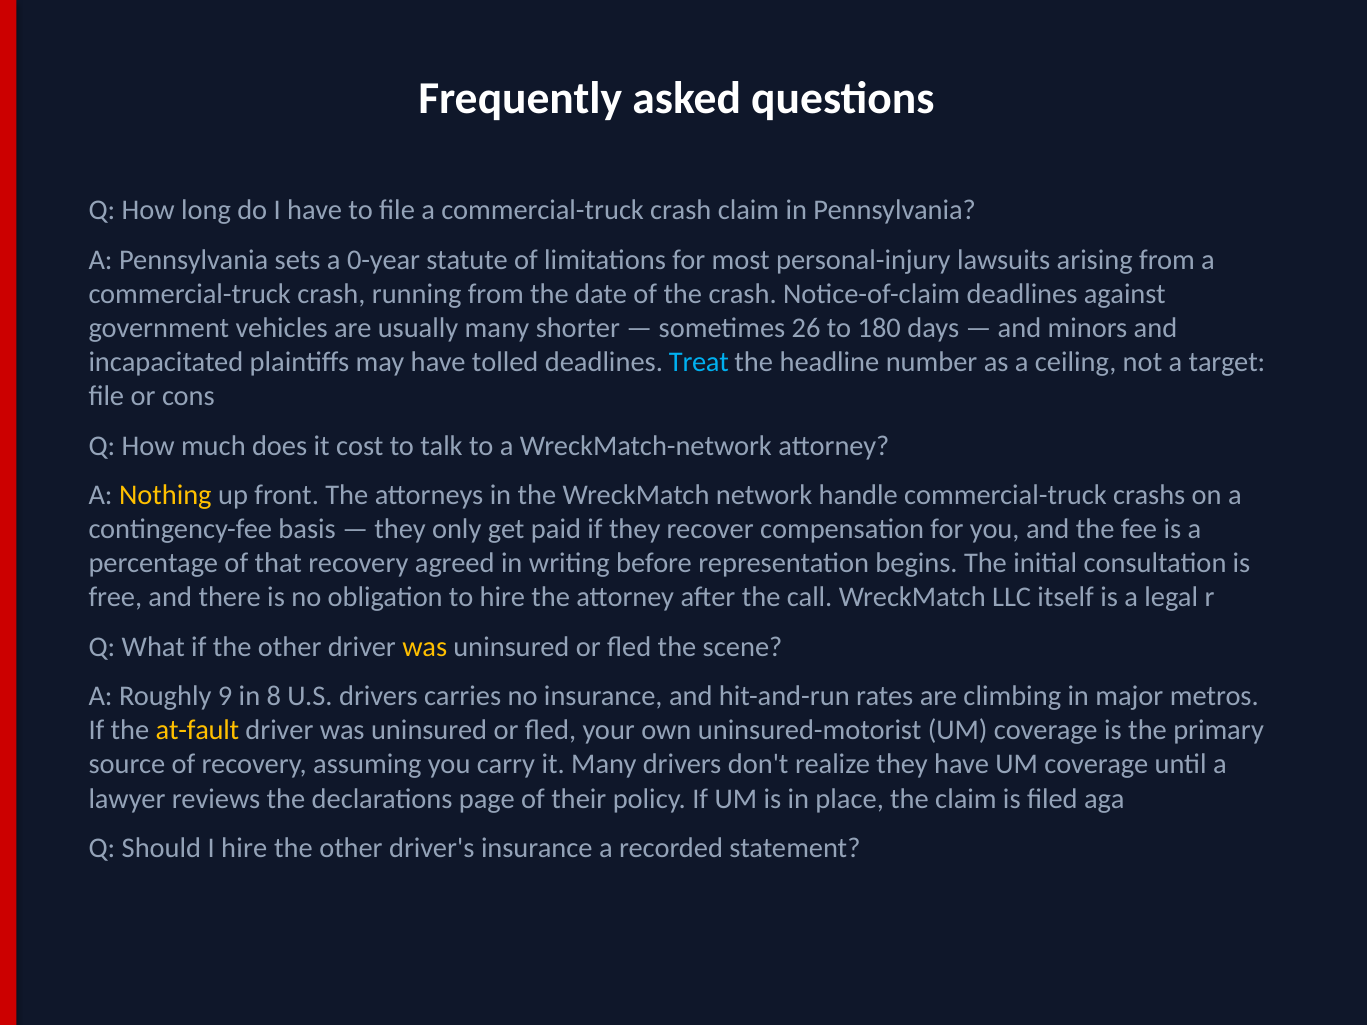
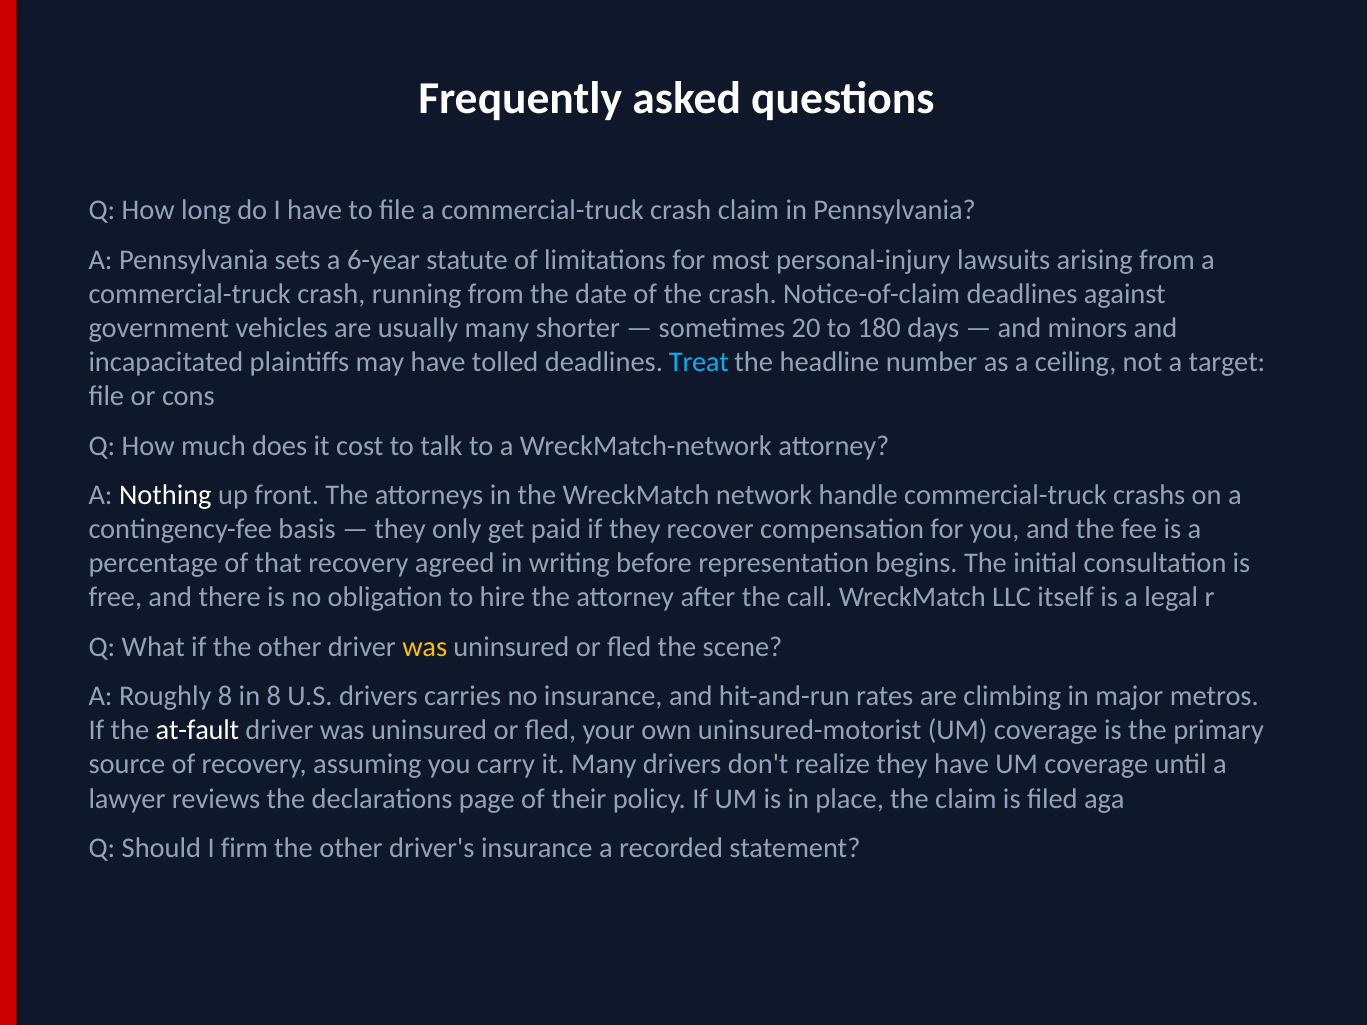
0-year: 0-year -> 6-year
26: 26 -> 20
Nothing colour: yellow -> white
Roughly 9: 9 -> 8
at-fault colour: yellow -> white
I hire: hire -> firm
